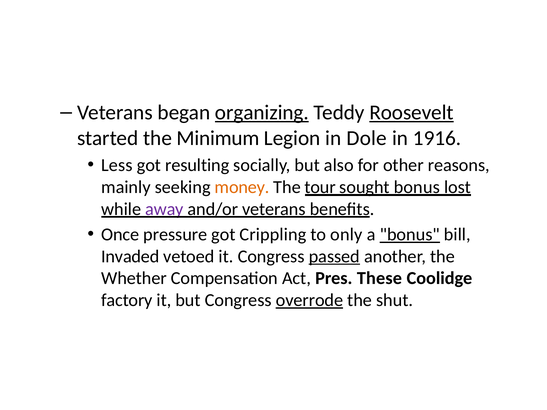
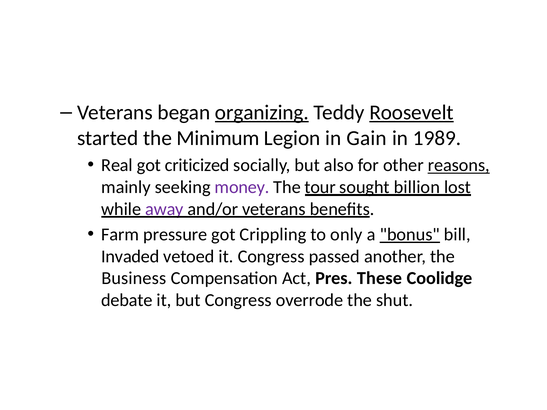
Dole: Dole -> Gain
1916: 1916 -> 1989
Less: Less -> Real
resulting: resulting -> criticized
reasons underline: none -> present
money colour: orange -> purple
sought bonus: bonus -> billion
Once: Once -> Farm
passed underline: present -> none
Whether: Whether -> Business
factory: factory -> debate
overrode underline: present -> none
